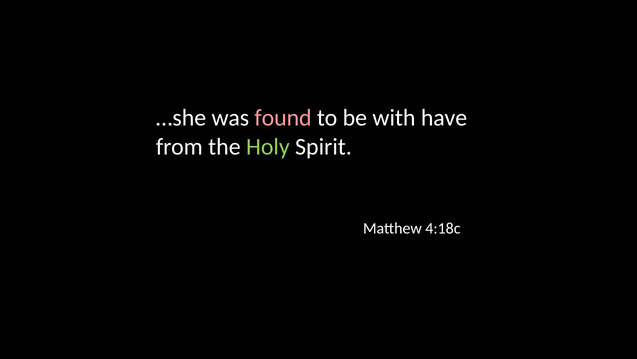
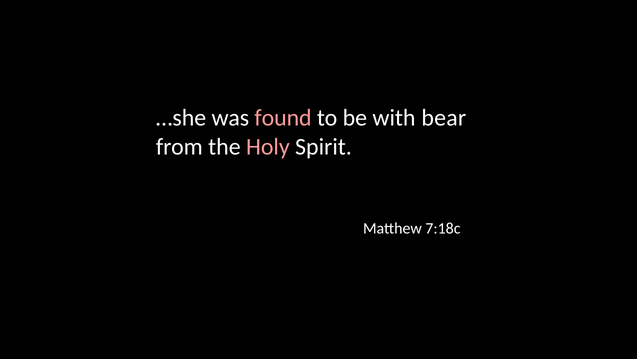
have: have -> bear
Holy colour: light green -> pink
4:18c: 4:18c -> 7:18c
